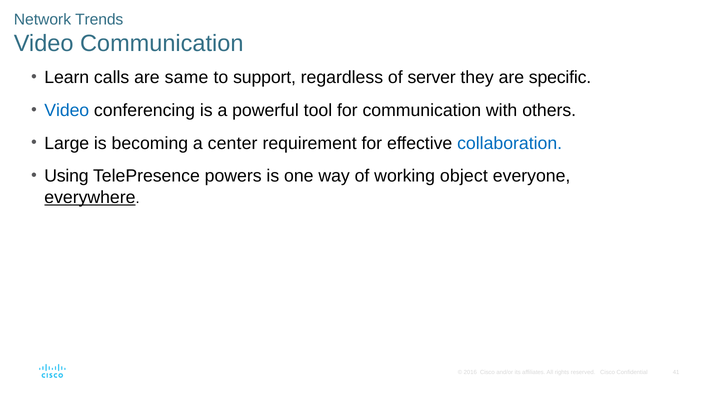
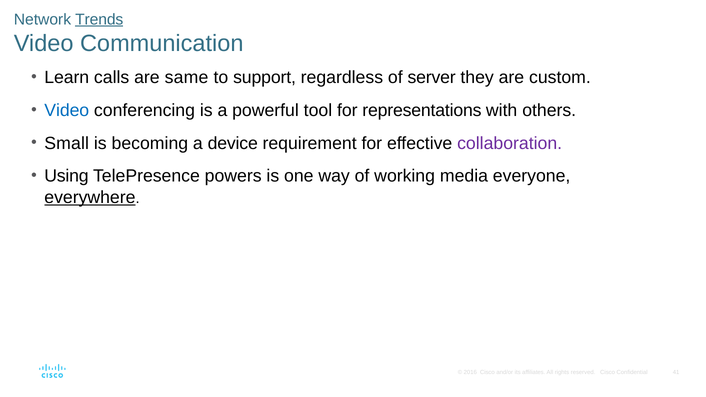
Trends underline: none -> present
specific: specific -> custom
for communication: communication -> representations
Large: Large -> Small
center: center -> device
collaboration colour: blue -> purple
object: object -> media
